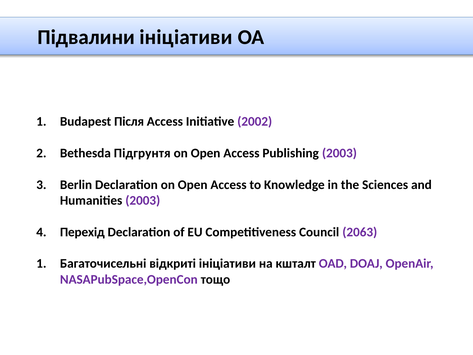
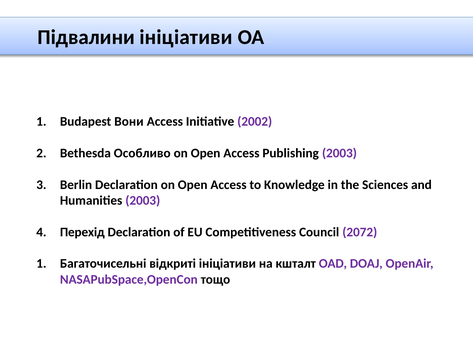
Після: Після -> Вони
Підгрунтя: Підгрунтя -> Особливо
2063: 2063 -> 2072
